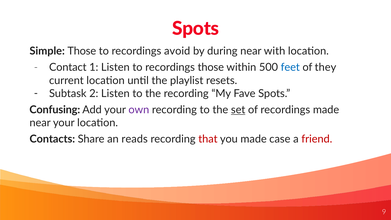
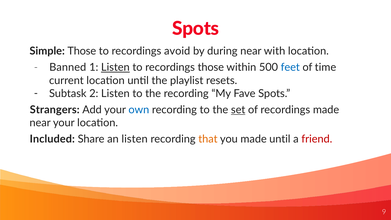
Contact: Contact -> Banned
Listen at (115, 67) underline: none -> present
they: they -> time
Confusing: Confusing -> Strangers
own colour: purple -> blue
Contacts: Contacts -> Included
an reads: reads -> listen
that colour: red -> orange
made case: case -> until
